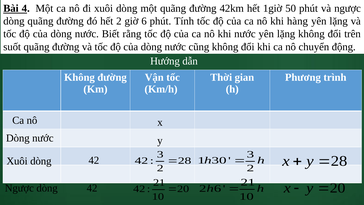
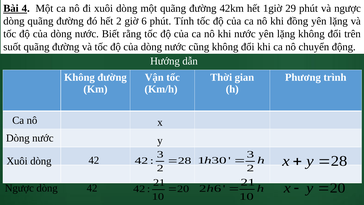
50: 50 -> 29
hàng: hàng -> đồng
